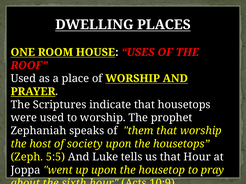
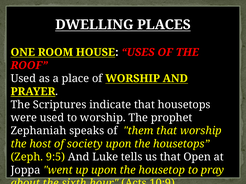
5:5: 5:5 -> 9:5
that Hour: Hour -> Open
